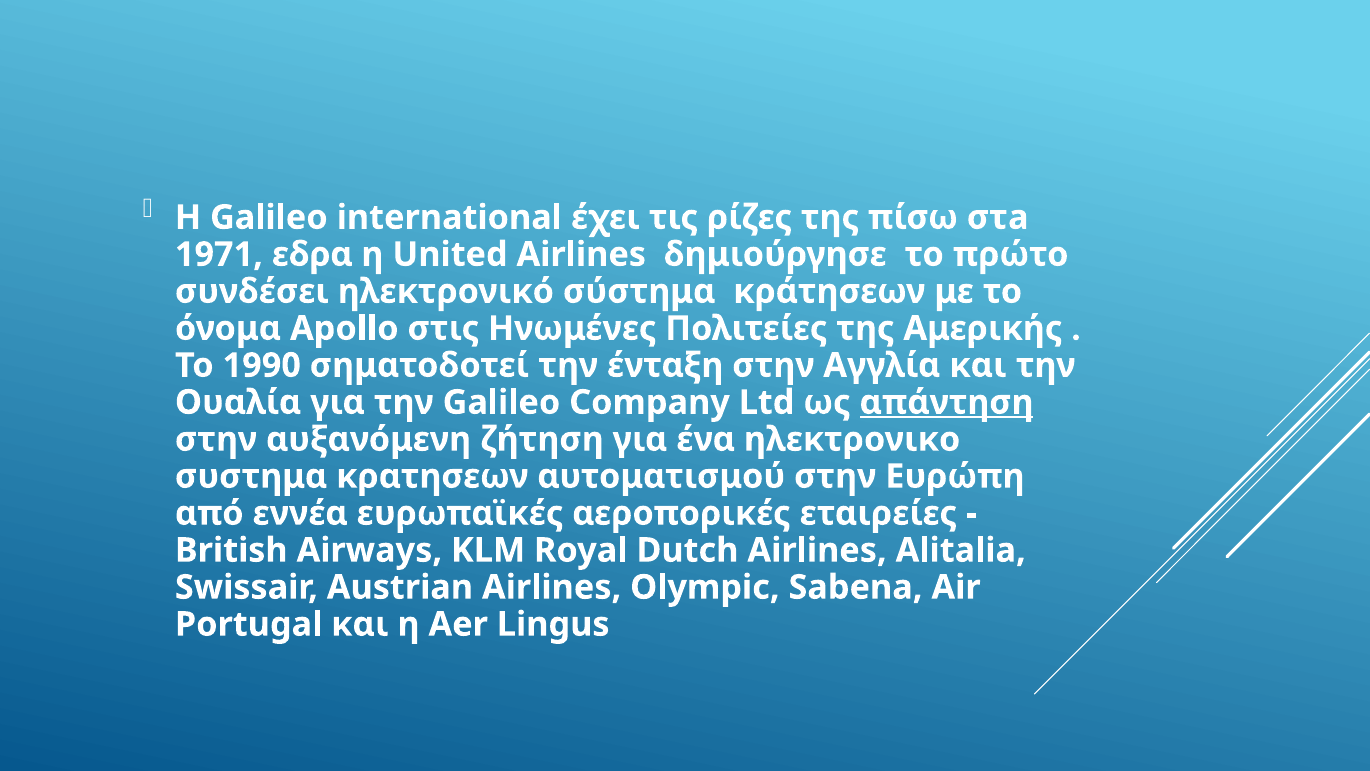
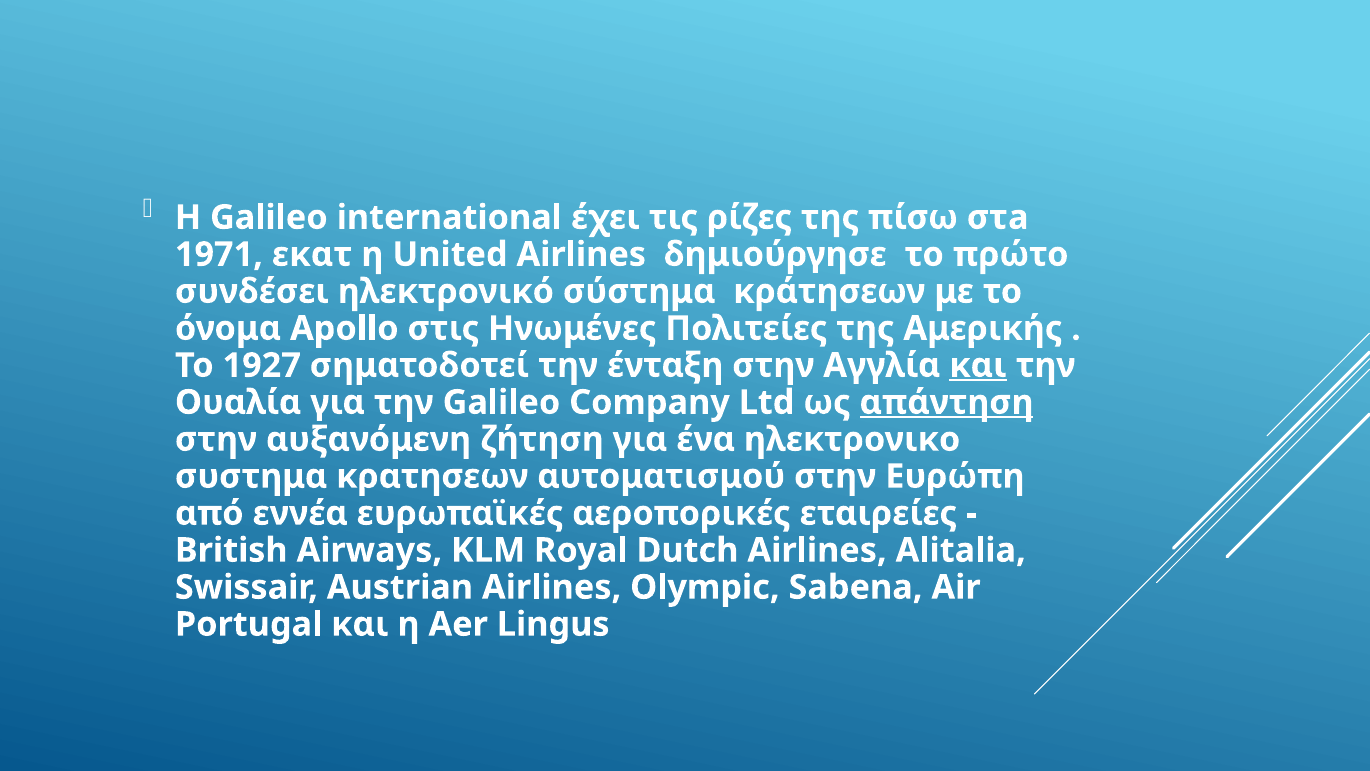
εδρα: εδρα -> εκατ
1990: 1990 -> 1927
και at (978, 365) underline: none -> present
